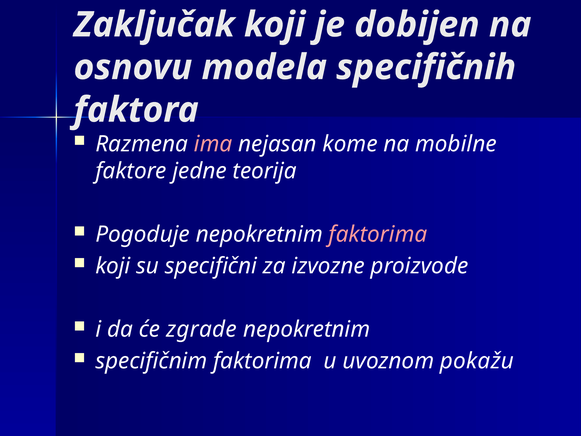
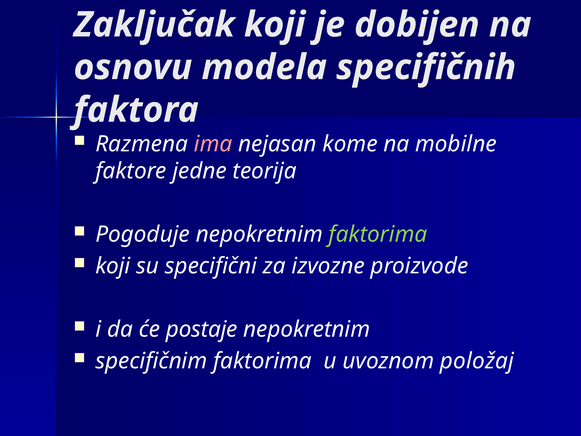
faktorima at (378, 234) colour: pink -> light green
zgrade: zgrade -> postaje
pokažu: pokažu -> položaj
